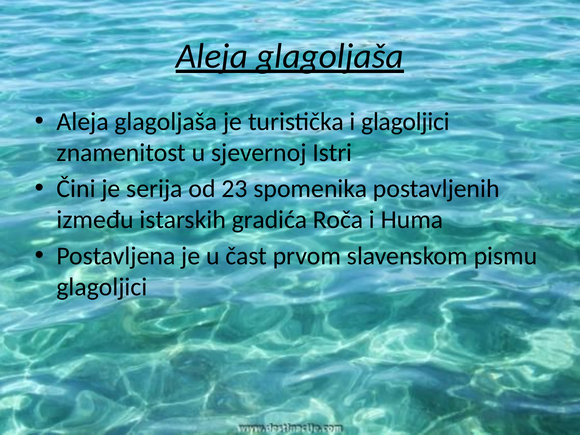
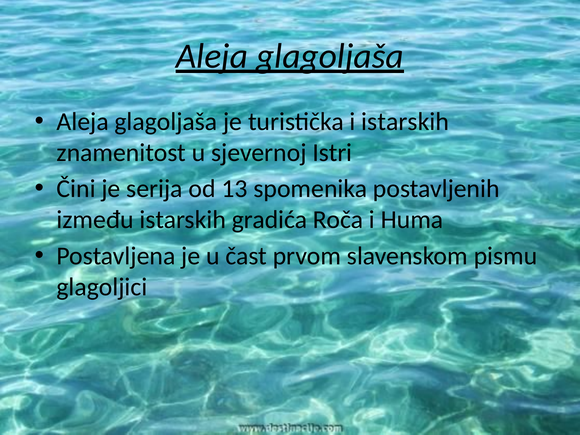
i glagoljici: glagoljici -> istarskih
23: 23 -> 13
